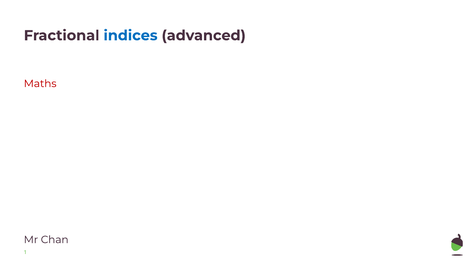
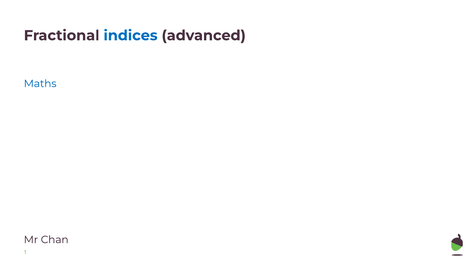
Maths colour: red -> blue
